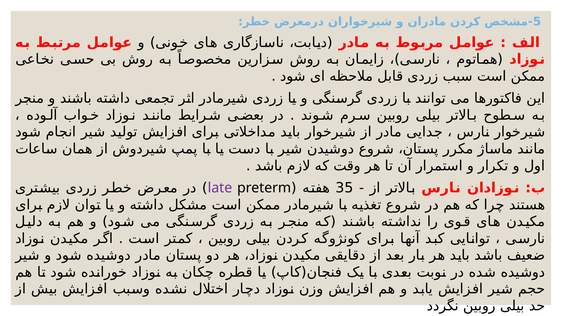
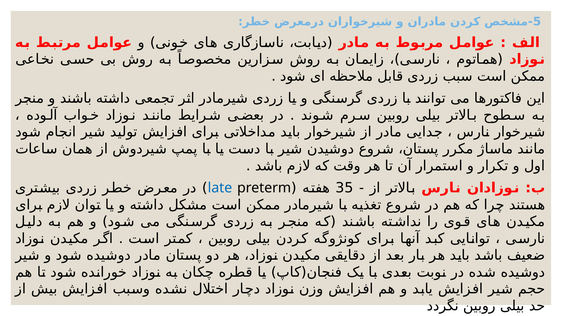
late colour: purple -> blue
